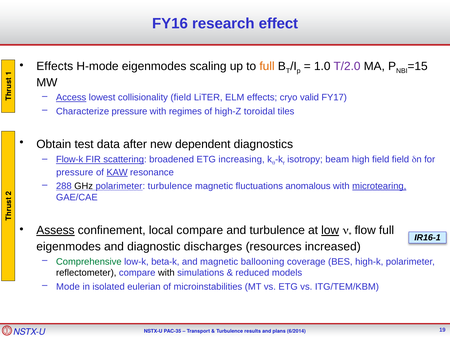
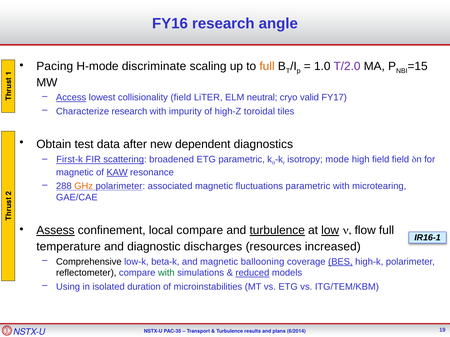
effect: effect -> angle
Effects at (55, 66): Effects -> Pacing
H-mode eigenmodes: eigenmodes -> discriminate
ELM effects: effects -> neutral
Characterize pressure: pressure -> research
regimes: regimes -> impurity
Flow-k: Flow-k -> First-k
ETG increasing: increasing -> parametric
beam: beam -> mode
pressure at (75, 173): pressure -> magnetic
GHz colour: black -> orange
polarimeter turbulence: turbulence -> associated
fluctuations anomalous: anomalous -> parametric
microtearing underline: present -> none
turbulence at (277, 231) underline: none -> present
eigenmodes at (69, 247): eigenmodes -> temperature
Comprehensive colour: green -> black
BES underline: none -> present
with at (166, 273) colour: black -> green
reduced underline: none -> present
Mode: Mode -> Using
eulerian: eulerian -> duration
